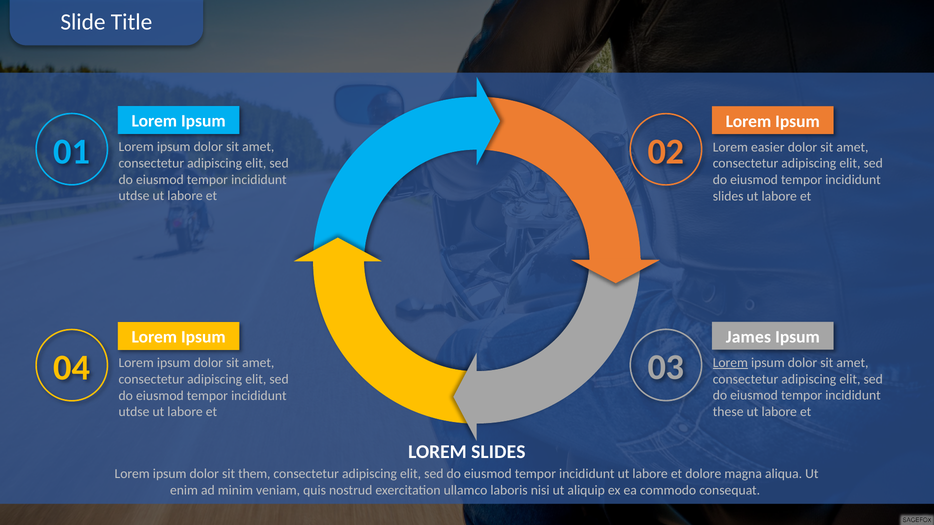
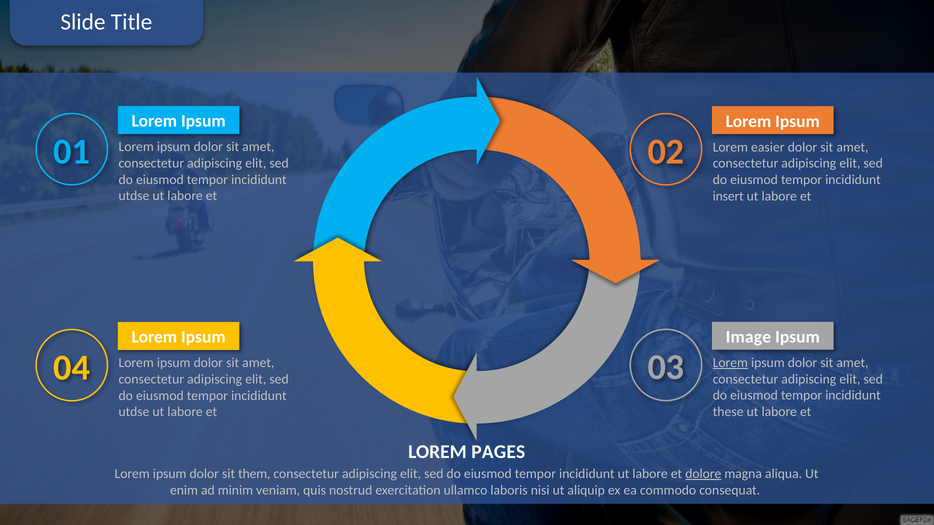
slides at (728, 196): slides -> insert
James: James -> Image
LOREM SLIDES: SLIDES -> PAGES
dolore underline: none -> present
